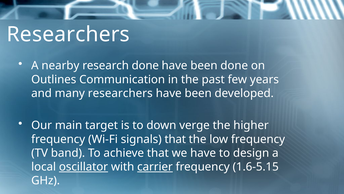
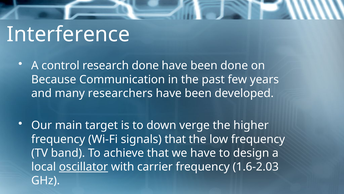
Researchers at (68, 34): Researchers -> Interference
nearby: nearby -> control
Outlines: Outlines -> Because
carrier underline: present -> none
1.6-5.15: 1.6-5.15 -> 1.6-2.03
